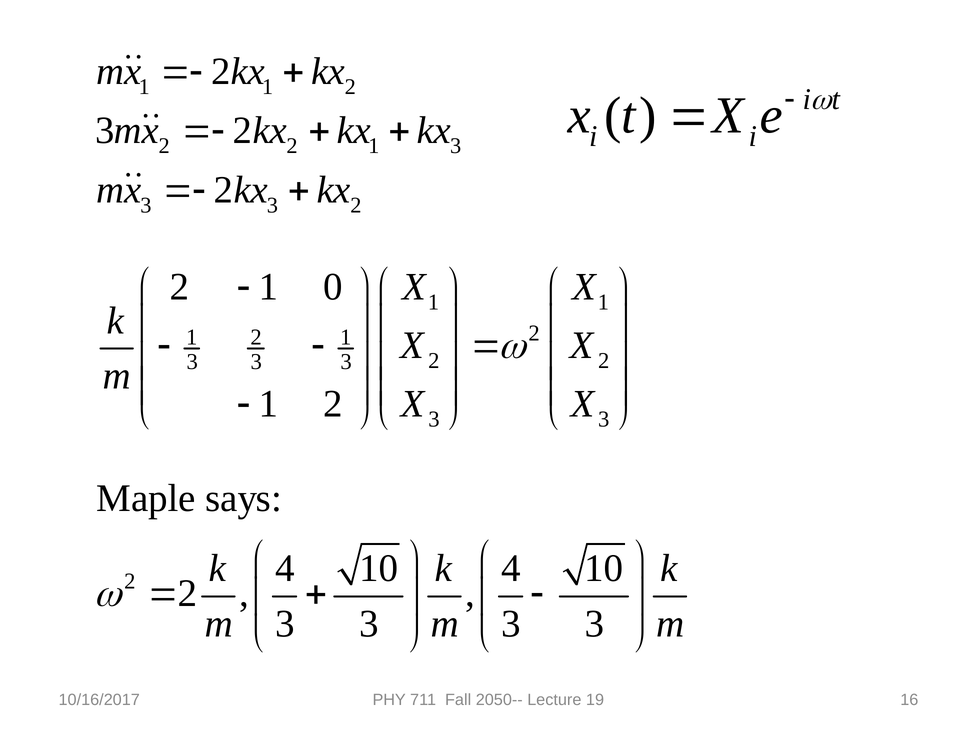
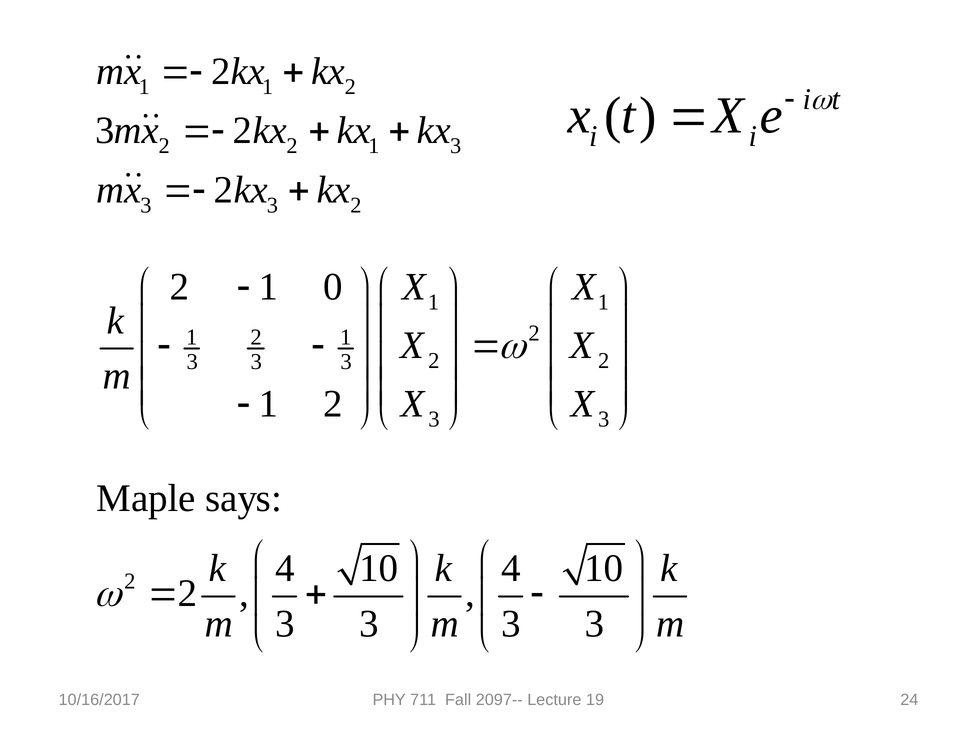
2050--: 2050-- -> 2097--
16: 16 -> 24
